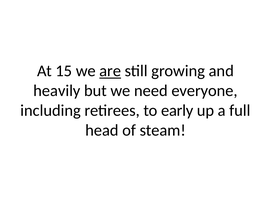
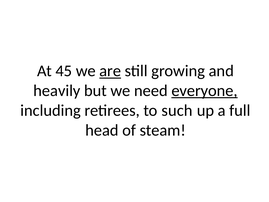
15: 15 -> 45
everyone underline: none -> present
early: early -> such
